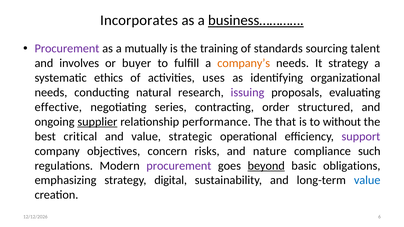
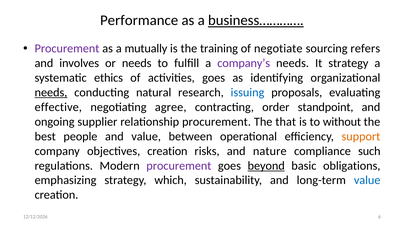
Incorporates: Incorporates -> Performance
standards: standards -> negotiate
talent: talent -> refers
or buyer: buyer -> needs
company’s colour: orange -> purple
activities uses: uses -> goes
needs at (51, 93) underline: none -> present
issuing colour: purple -> blue
series: series -> agree
structured: structured -> standpoint
supplier underline: present -> none
relationship performance: performance -> procurement
critical: critical -> people
strategic: strategic -> between
support colour: purple -> orange
objectives concern: concern -> creation
digital: digital -> which
